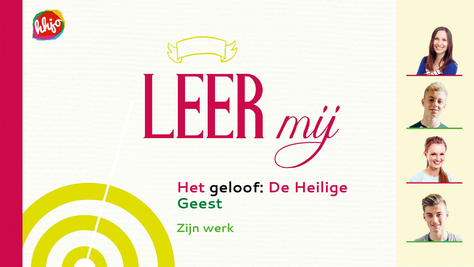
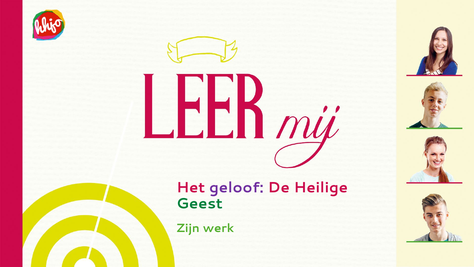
geloof colour: black -> purple
